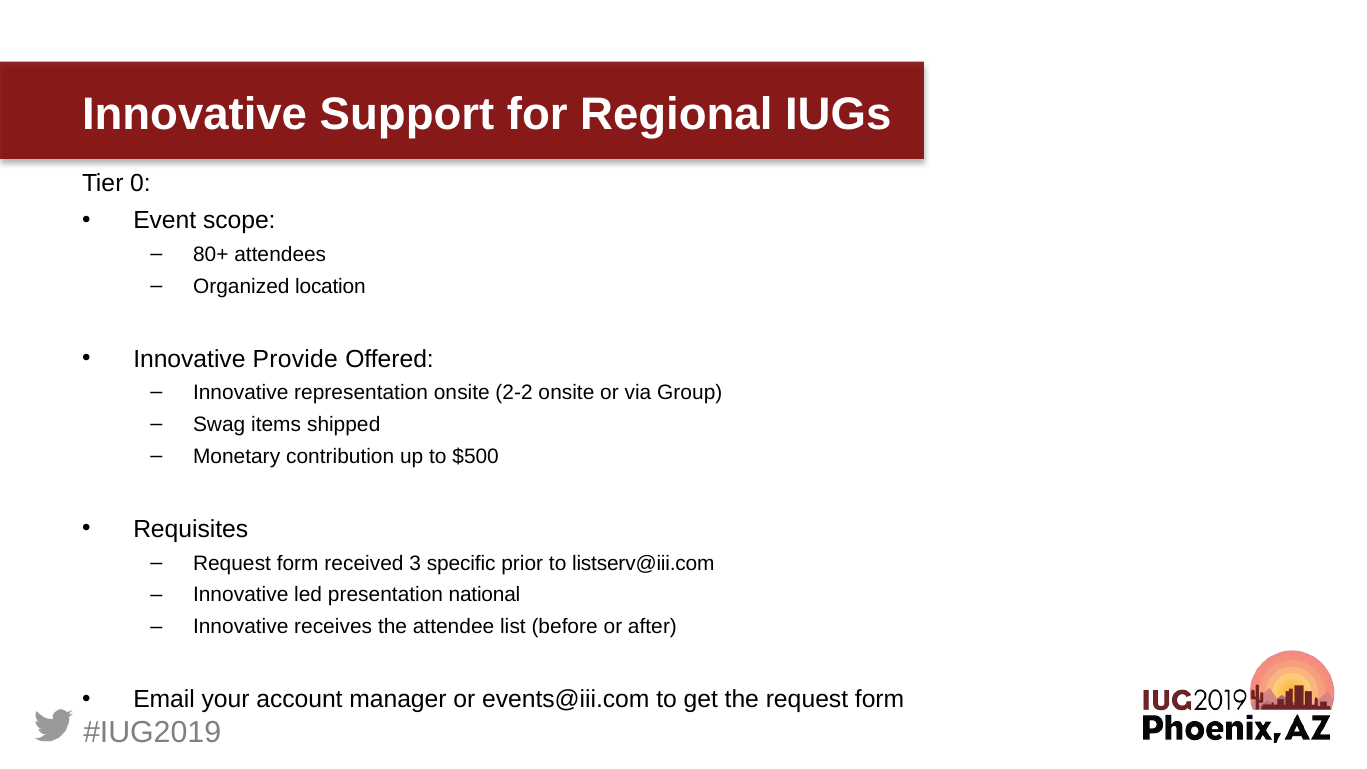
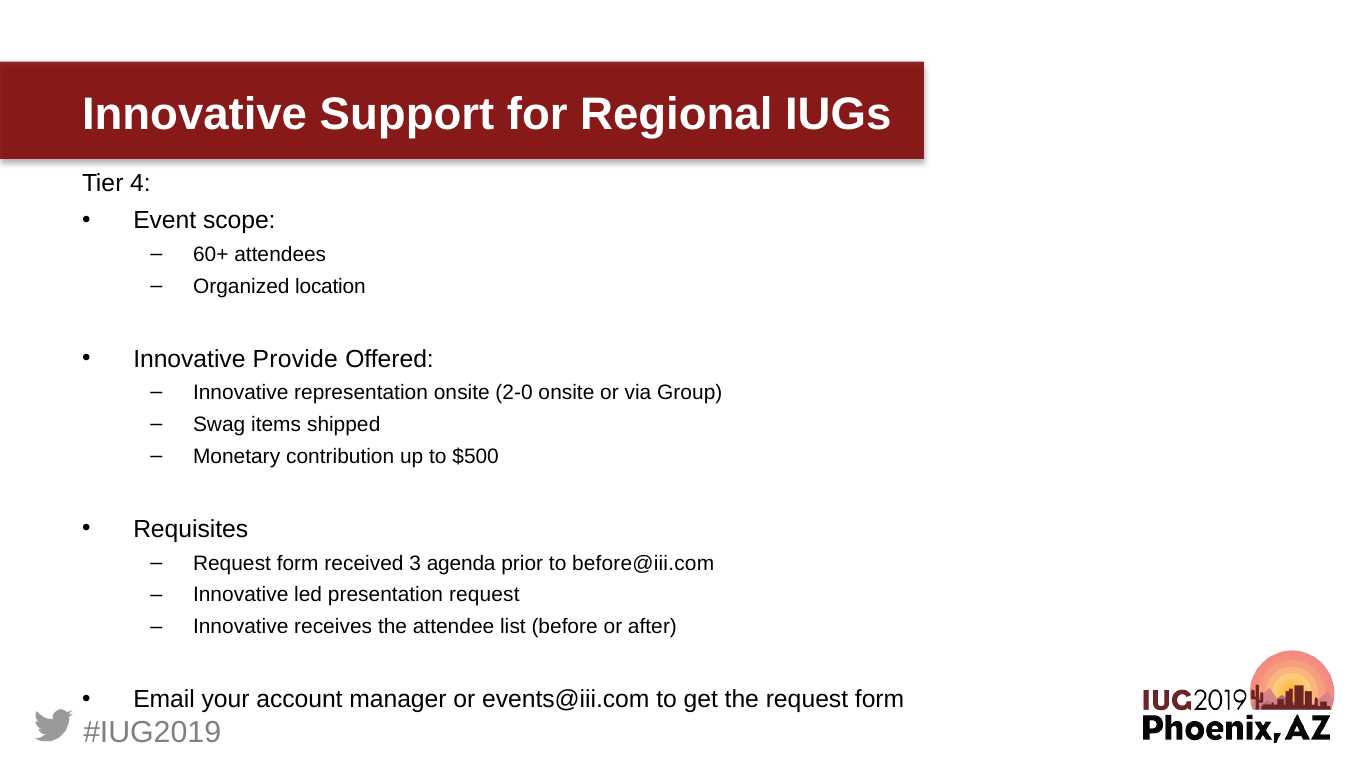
0: 0 -> 4
80+: 80+ -> 60+
2-2: 2-2 -> 2-0
specific: specific -> agenda
listserv@iii.com: listserv@iii.com -> before@iii.com
presentation national: national -> request
